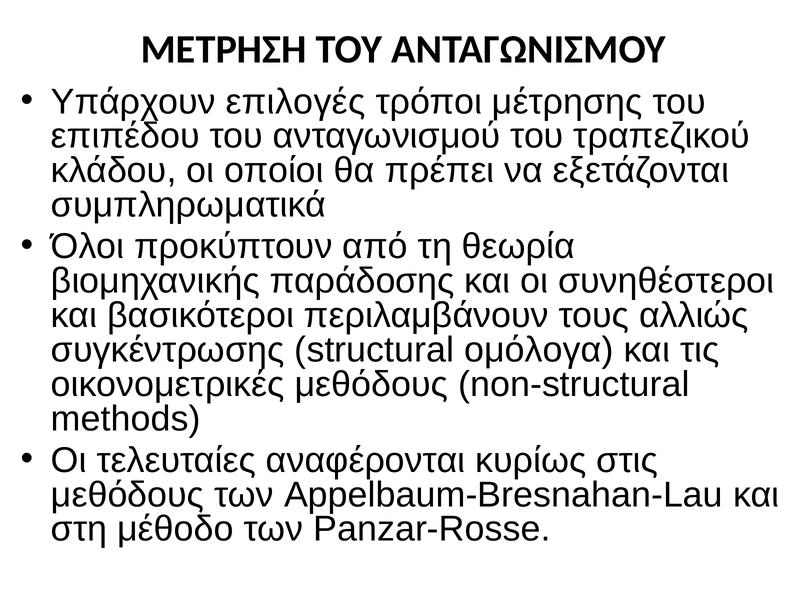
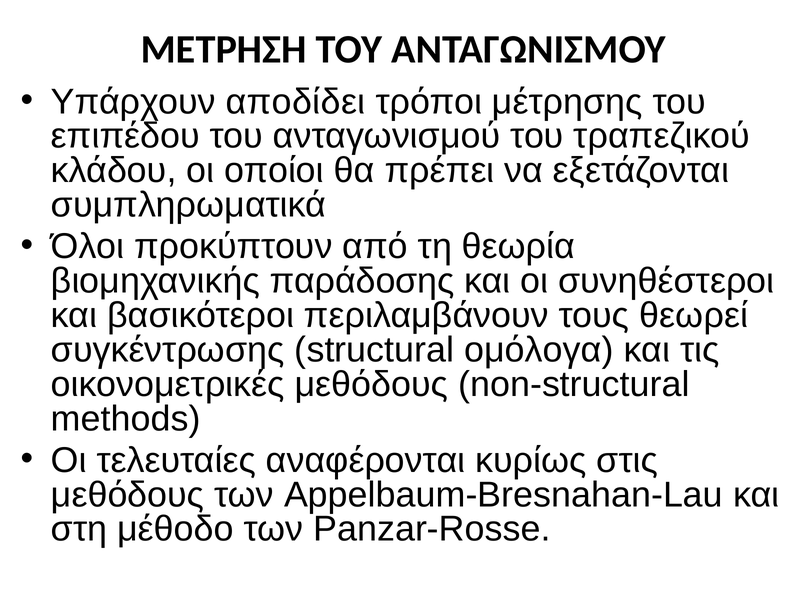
επιλογές: επιλογές -> αποδίδει
αλλιώς: αλλιώς -> θεωρεί
